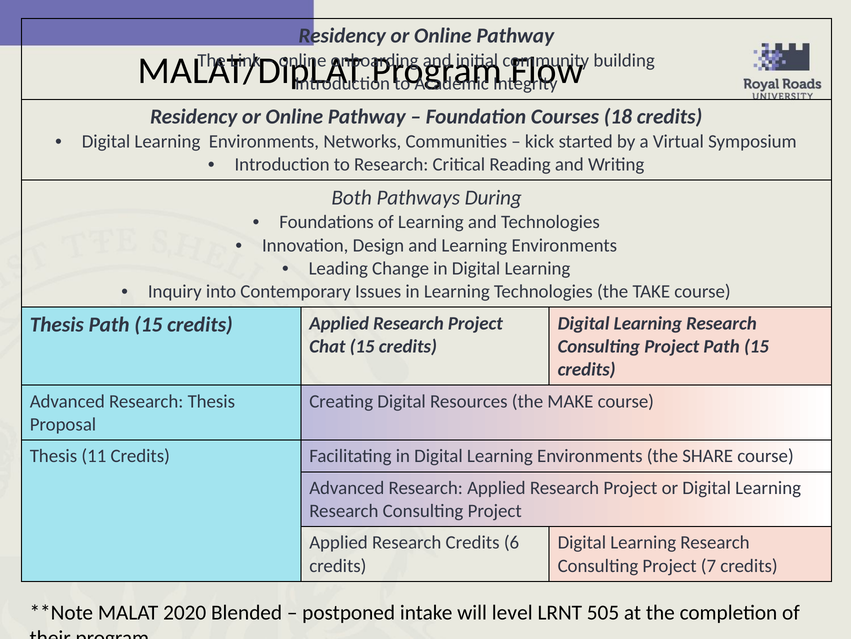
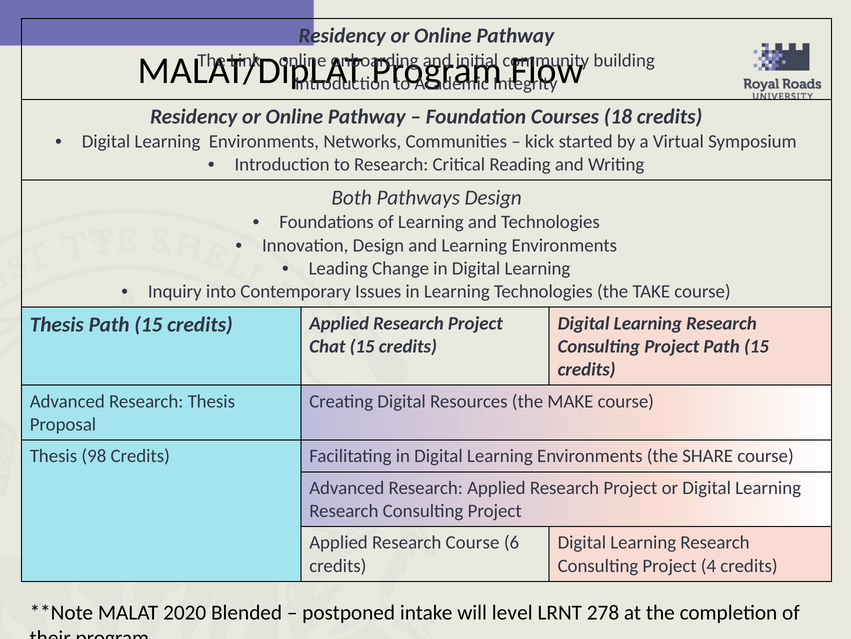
Pathways During: During -> Design
11: 11 -> 98
Research Credits: Credits -> Course
7: 7 -> 4
505: 505 -> 278
